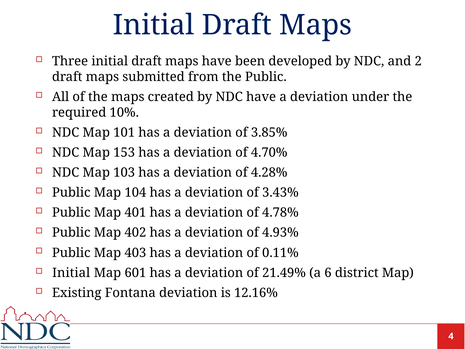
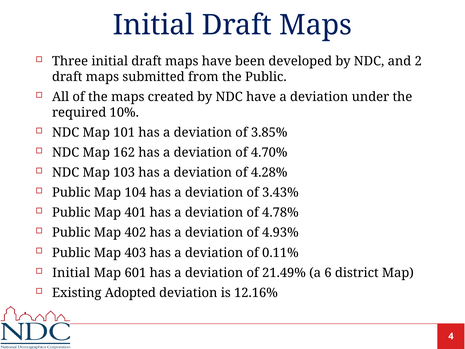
153: 153 -> 162
Fontana: Fontana -> Adopted
